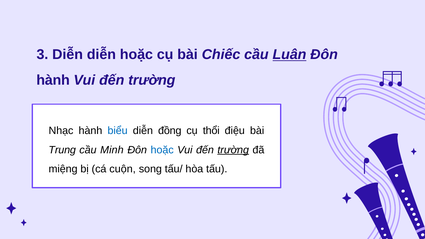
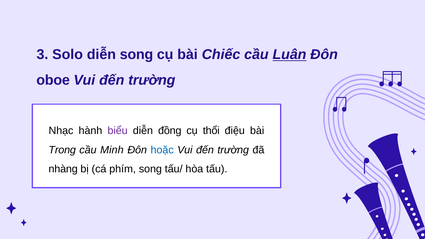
3 Diễn: Diễn -> Solo
diễn hoặc: hoặc -> song
hành at (53, 80): hành -> oboe
biểu colour: blue -> purple
Trung: Trung -> Trong
trường at (233, 150) underline: present -> none
miệng: miệng -> nhàng
cuộn: cuộn -> phím
